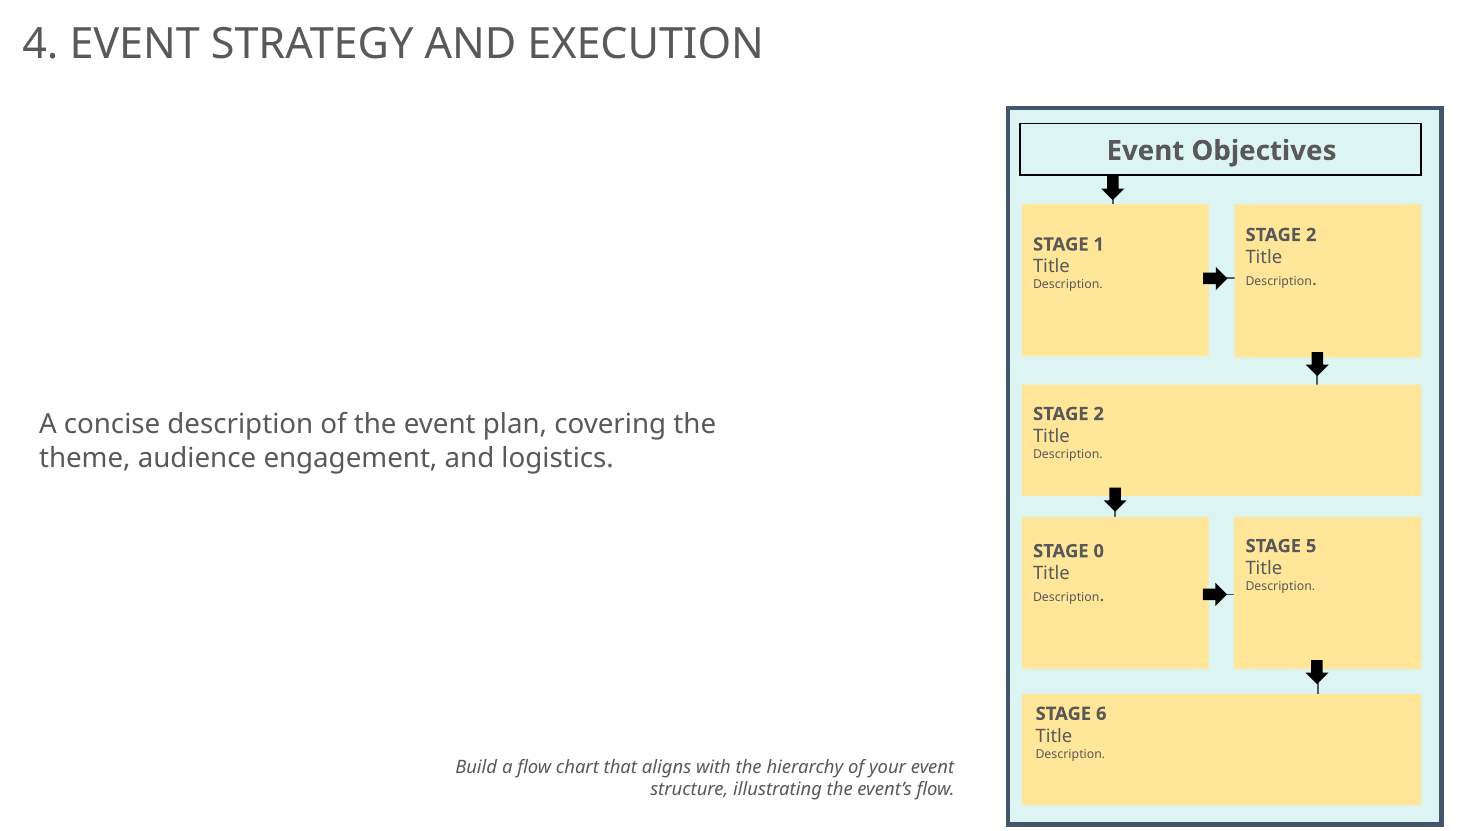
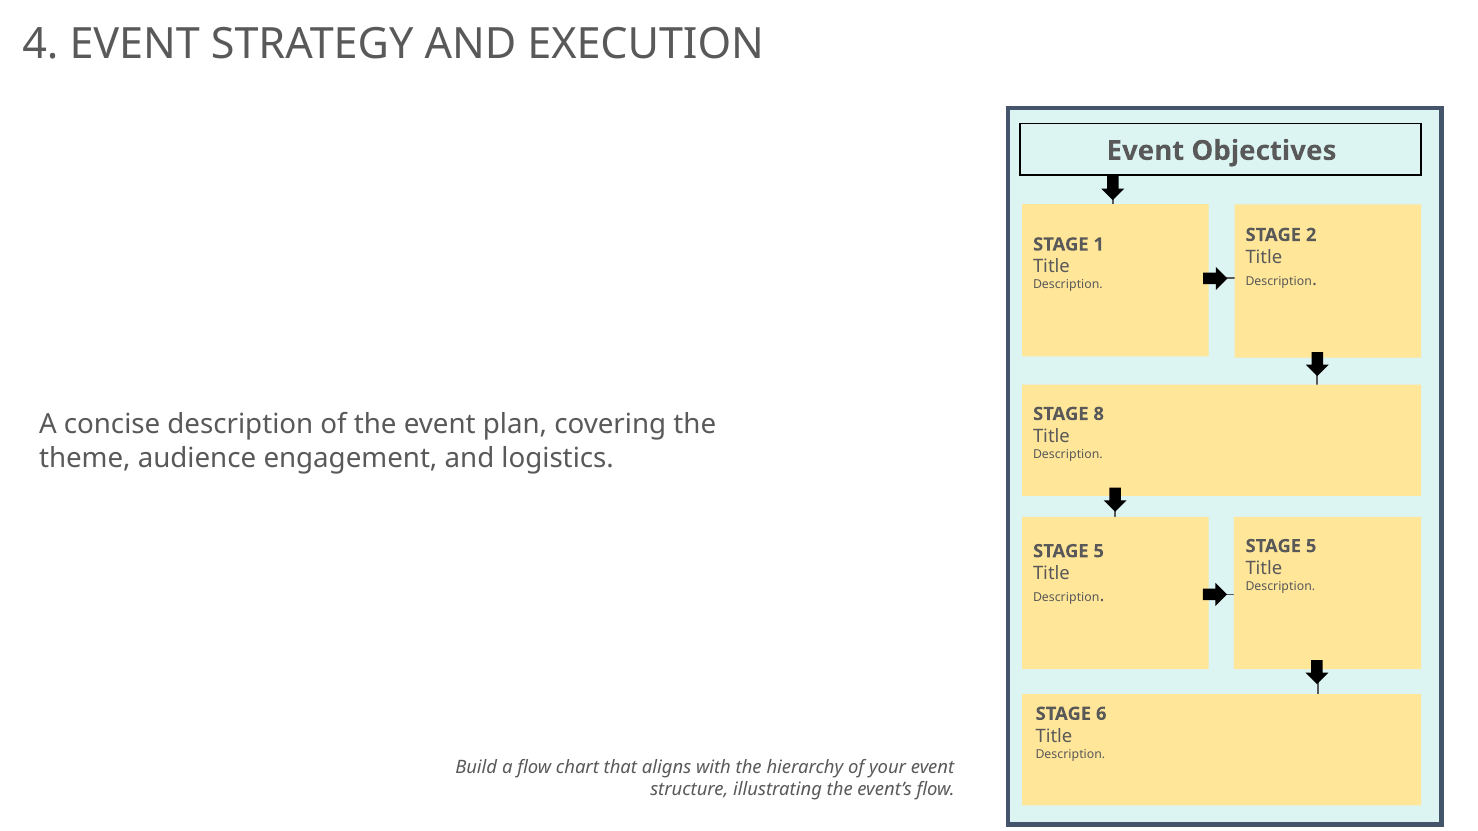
2 at (1099, 414): 2 -> 8
0 at (1099, 551): 0 -> 5
